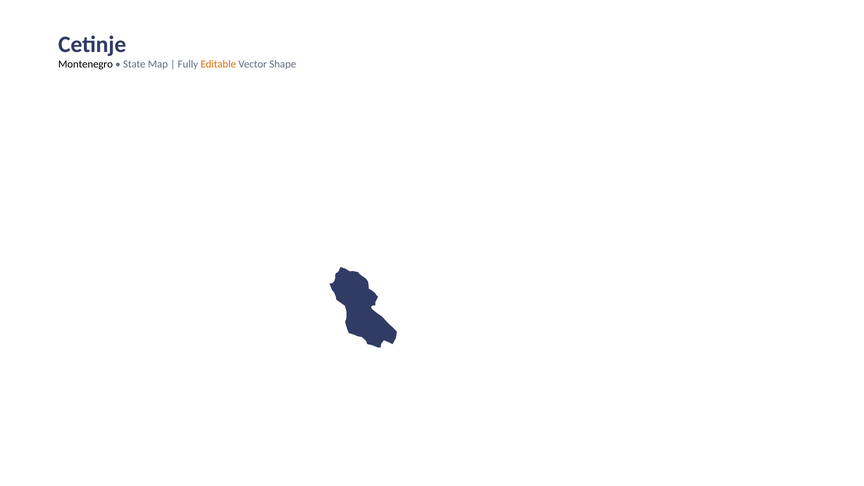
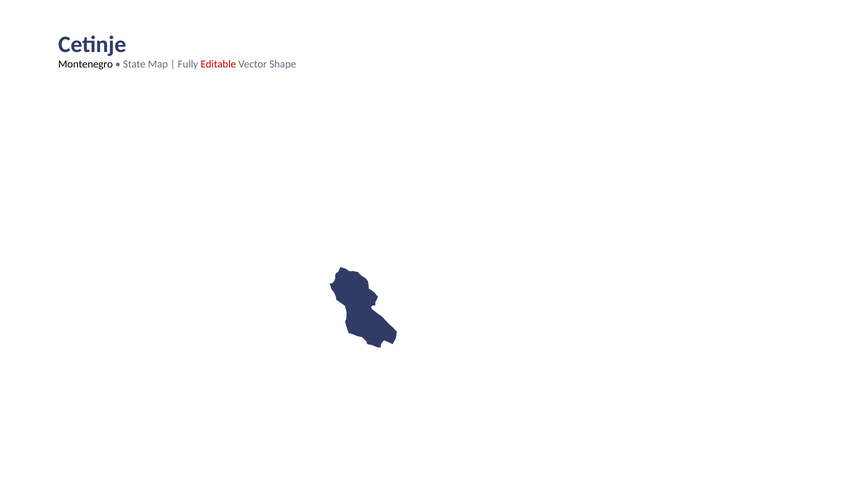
Editable colour: orange -> red
